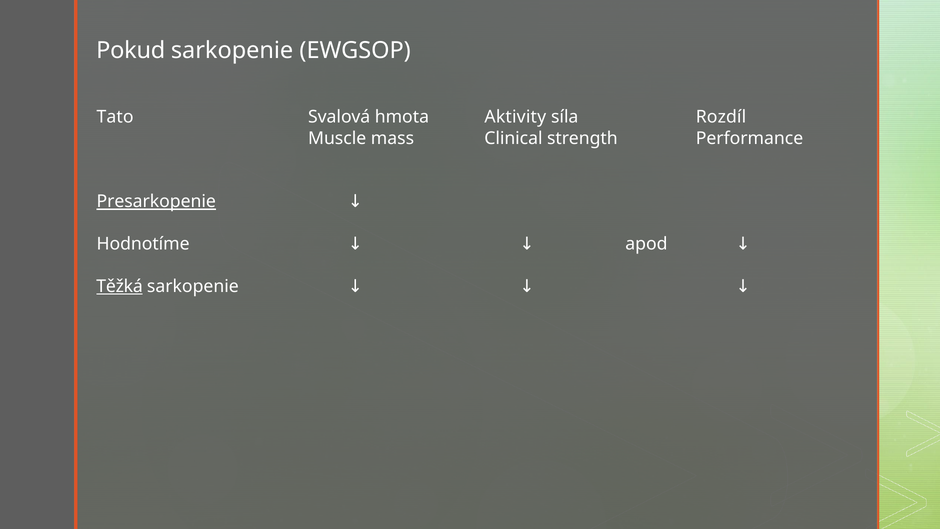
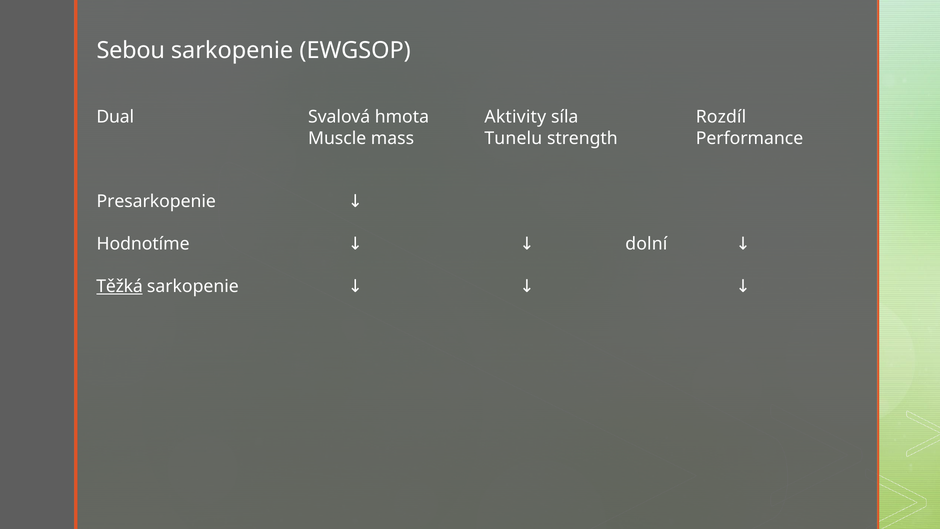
Pokud: Pokud -> Sebou
Tato: Tato -> Dual
Clinical: Clinical -> Tunelu
Presarkopenie underline: present -> none
apod: apod -> dolní
